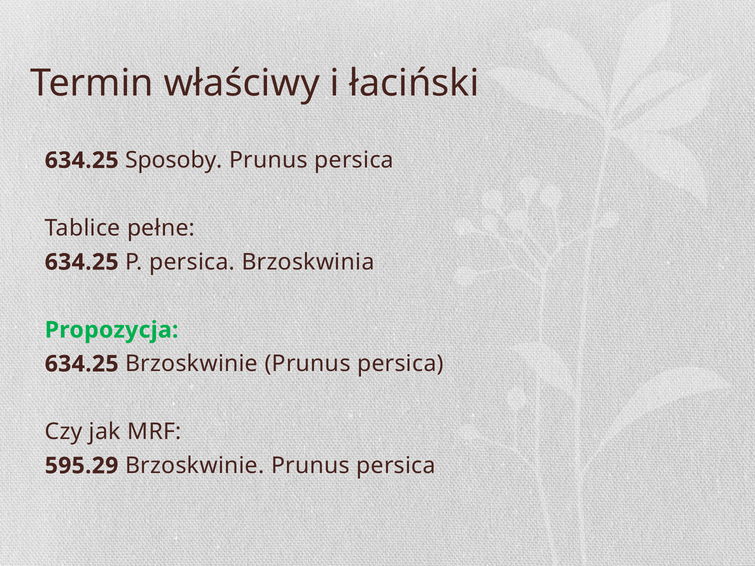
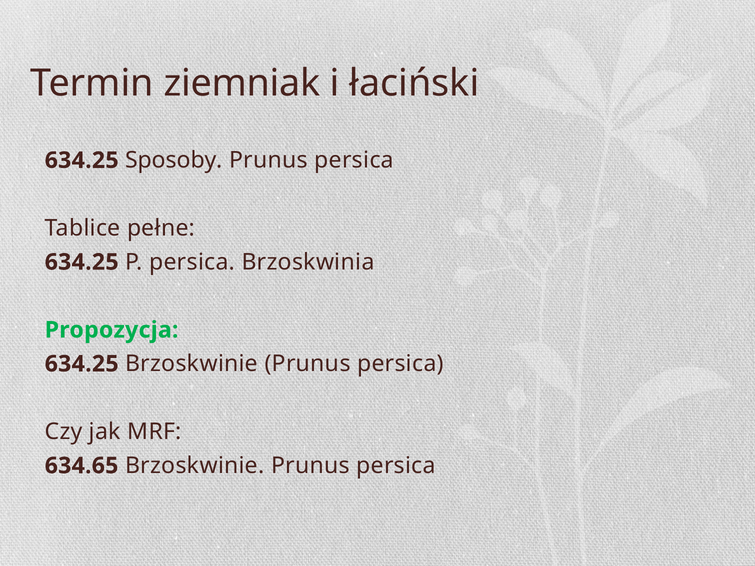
właściwy: właściwy -> ziemniak
595.29: 595.29 -> 634.65
